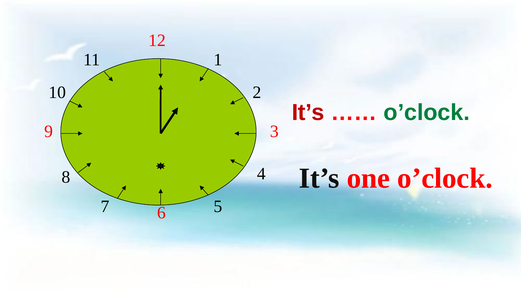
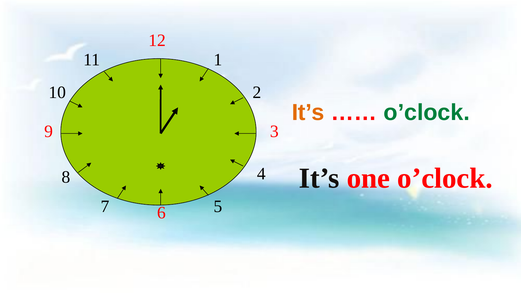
It’s at (308, 113) colour: red -> orange
